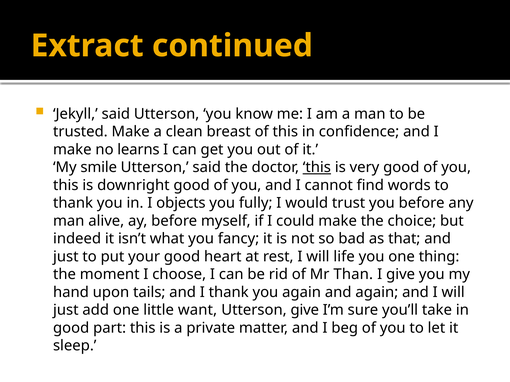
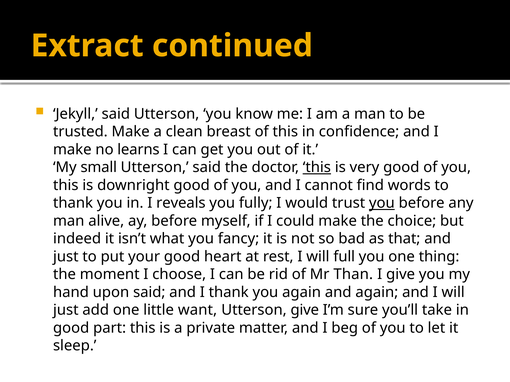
smile: smile -> small
objects: objects -> reveals
you at (382, 203) underline: none -> present
life: life -> full
upon tails: tails -> said
